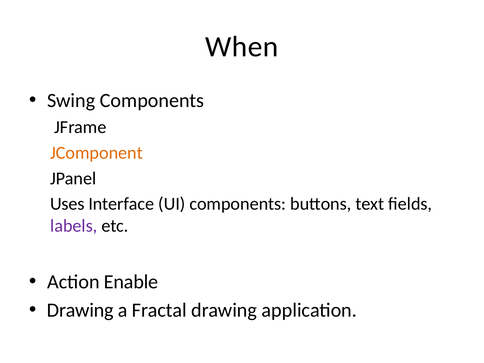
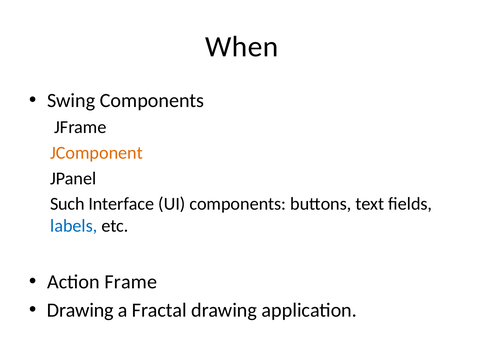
Uses: Uses -> Such
labels colour: purple -> blue
Enable: Enable -> Frame
